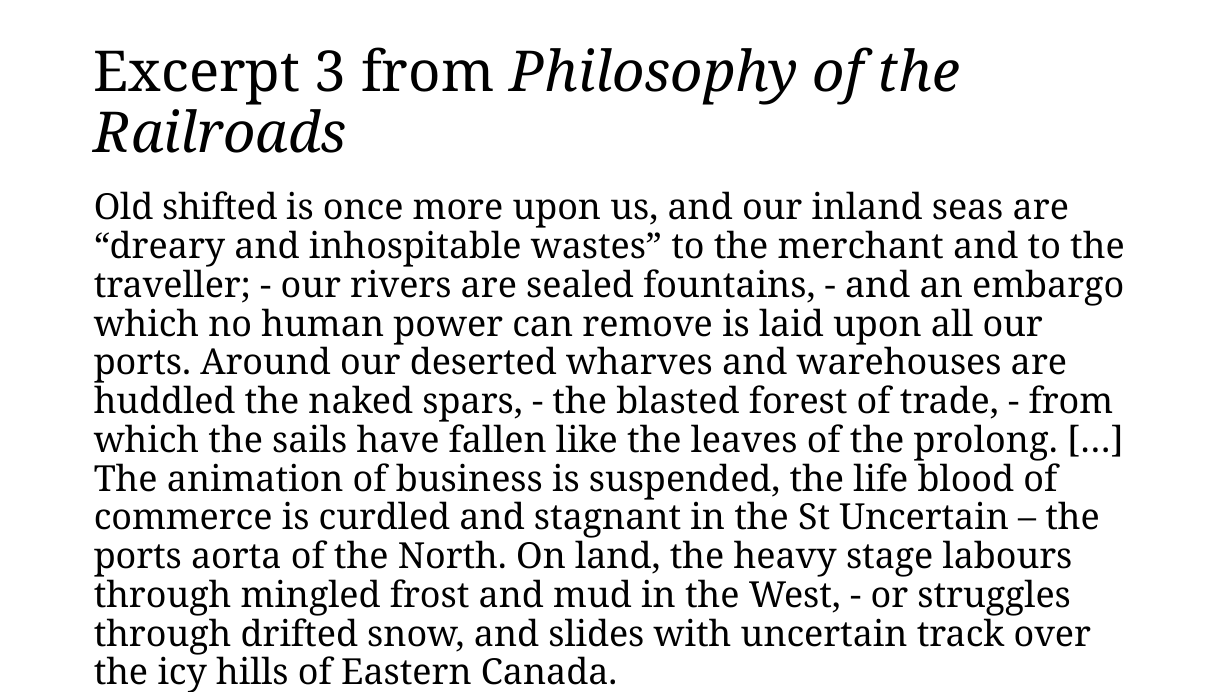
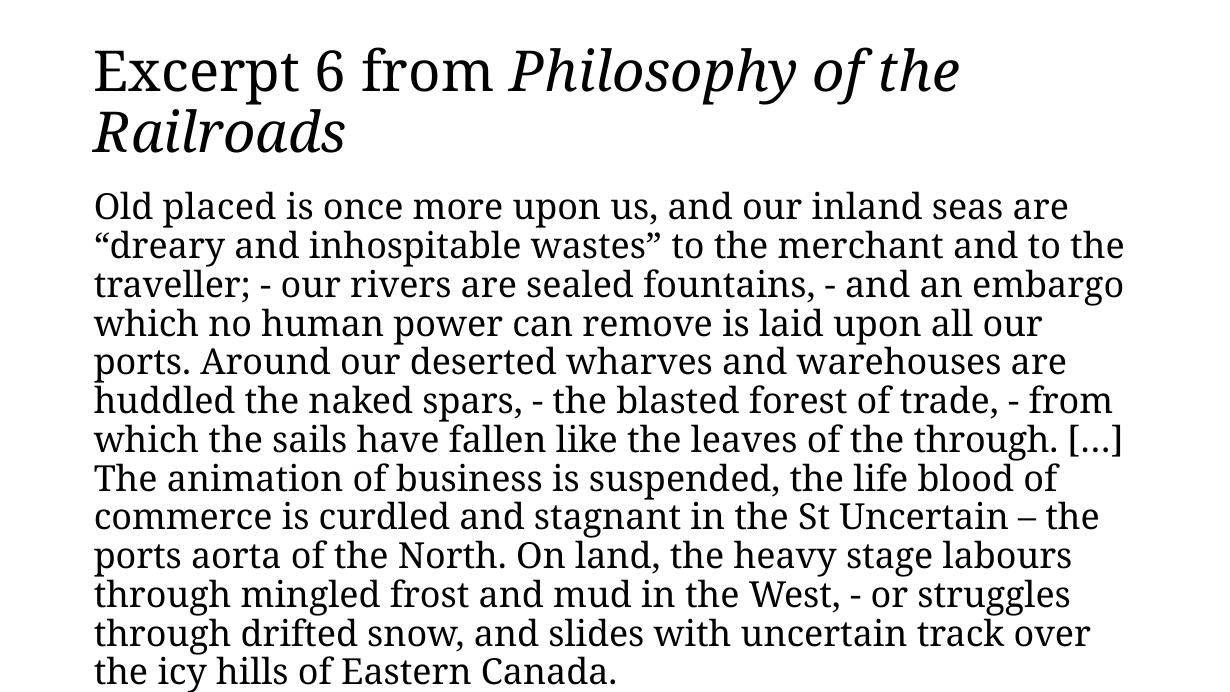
3: 3 -> 6
shifted: shifted -> placed
the prolong: prolong -> through
